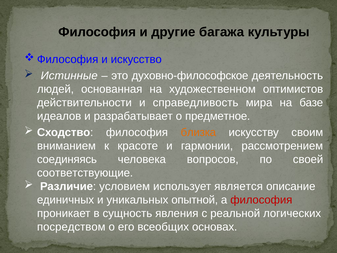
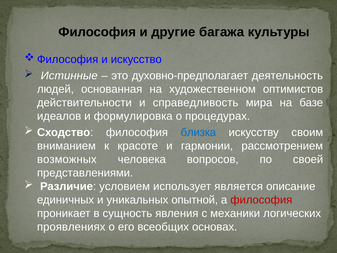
духовно-философское: духовно-философское -> духовно-предполагает
разрабатывает: разрабатывает -> формулировка
предметное: предметное -> процедурах
близка colour: orange -> blue
соединяясь: соединяясь -> возможных
соответствующие: соответствующие -> представлениями
реальной: реальной -> механики
посредством: посредством -> проявлениях
